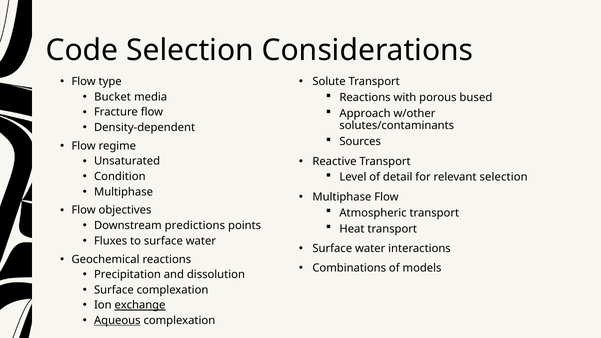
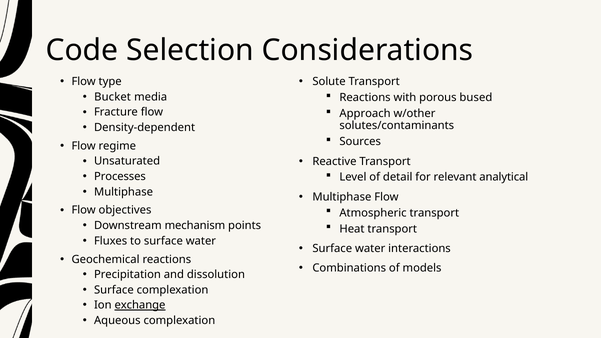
Condition: Condition -> Processes
relevant selection: selection -> analytical
predictions: predictions -> mechanism
Aqueous underline: present -> none
